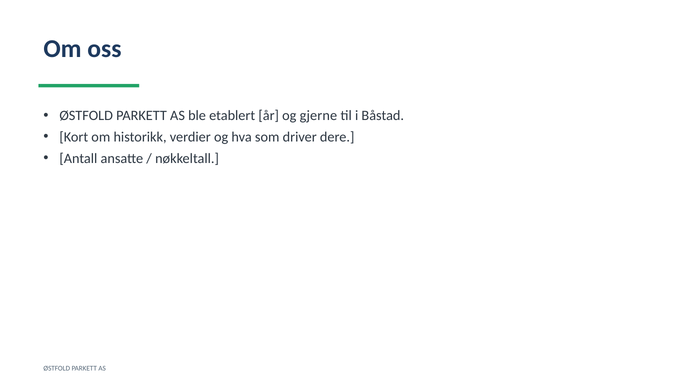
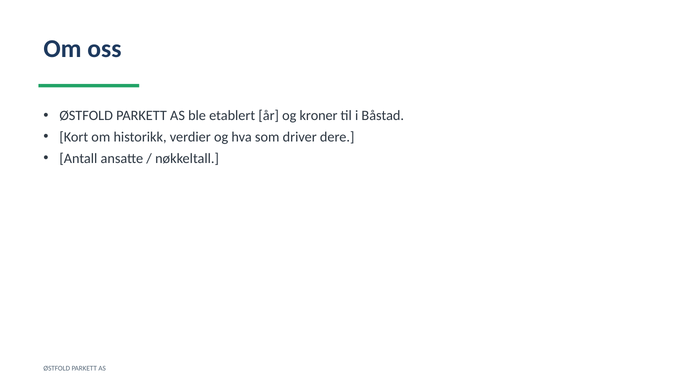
gjerne: gjerne -> kroner
